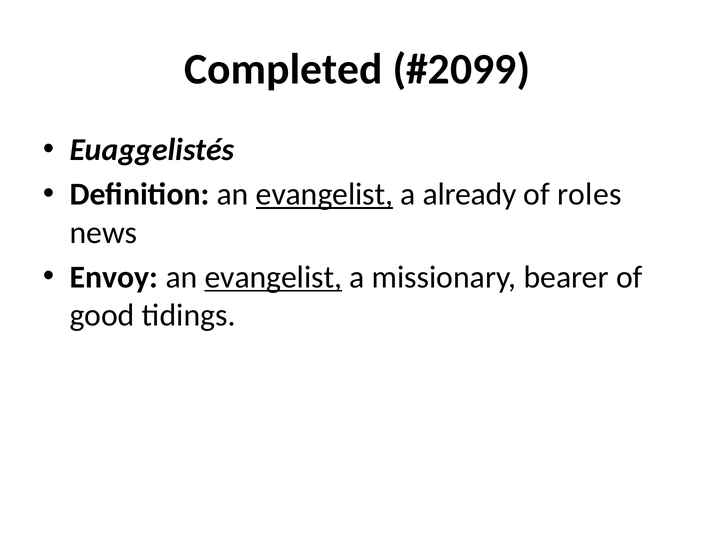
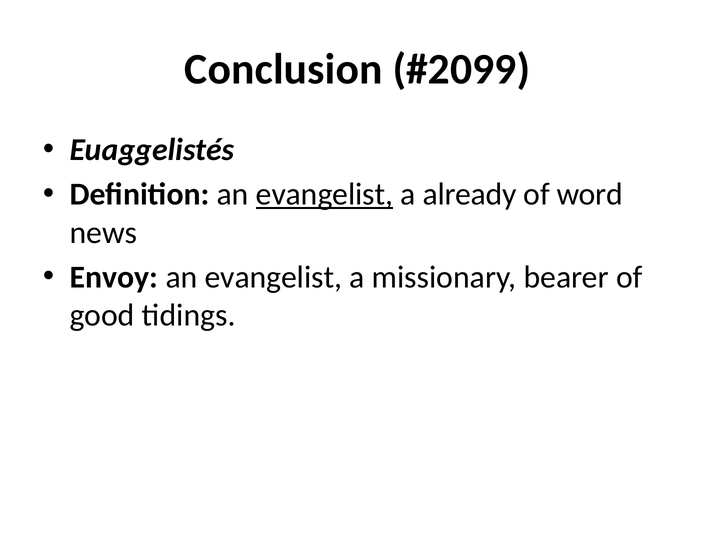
Completed: Completed -> Conclusion
roles: roles -> word
evangelist at (273, 277) underline: present -> none
